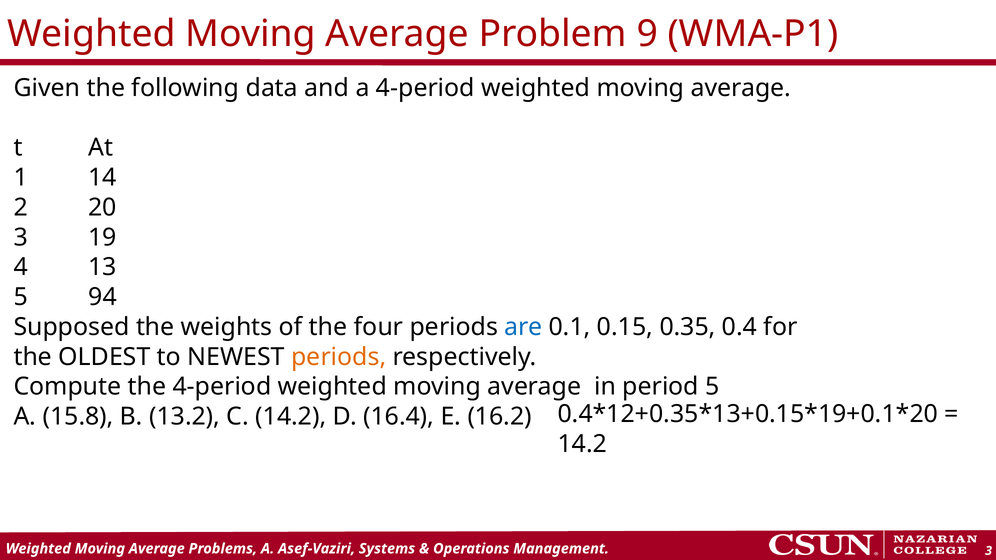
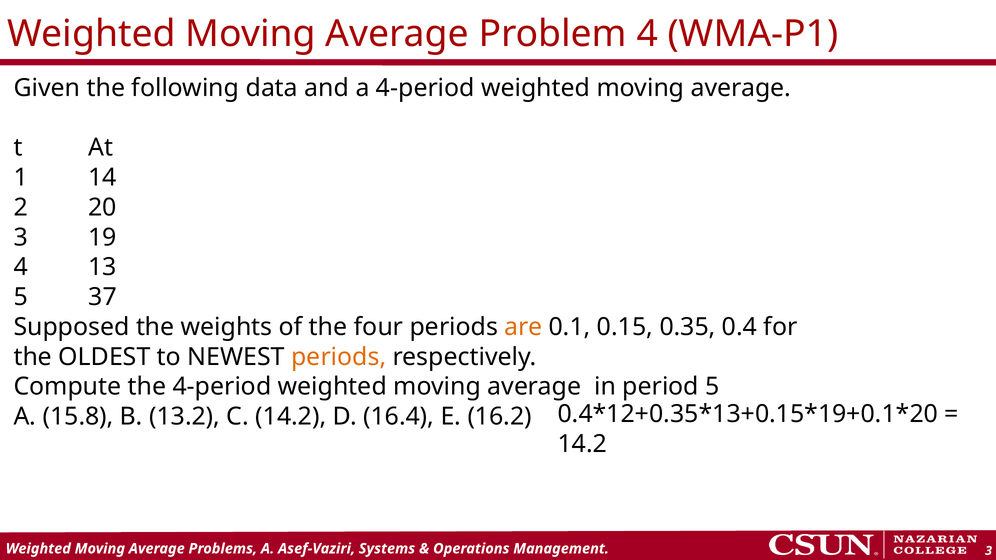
Problem 9: 9 -> 4
94: 94 -> 37
are colour: blue -> orange
